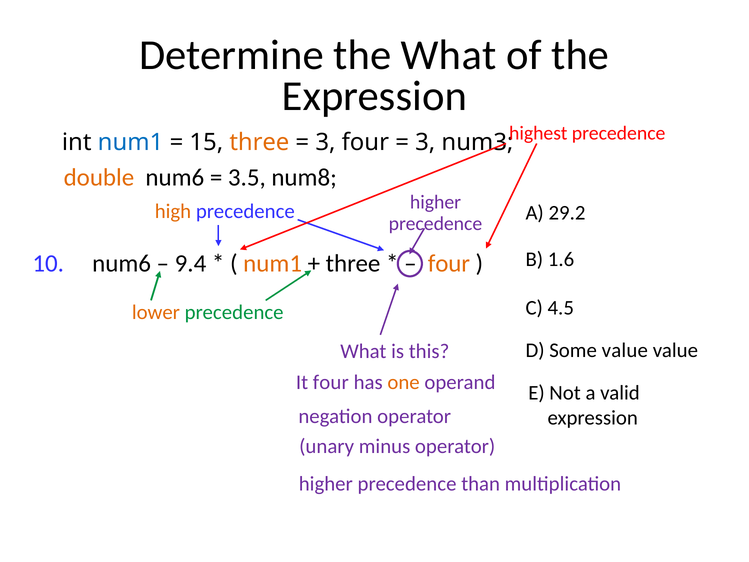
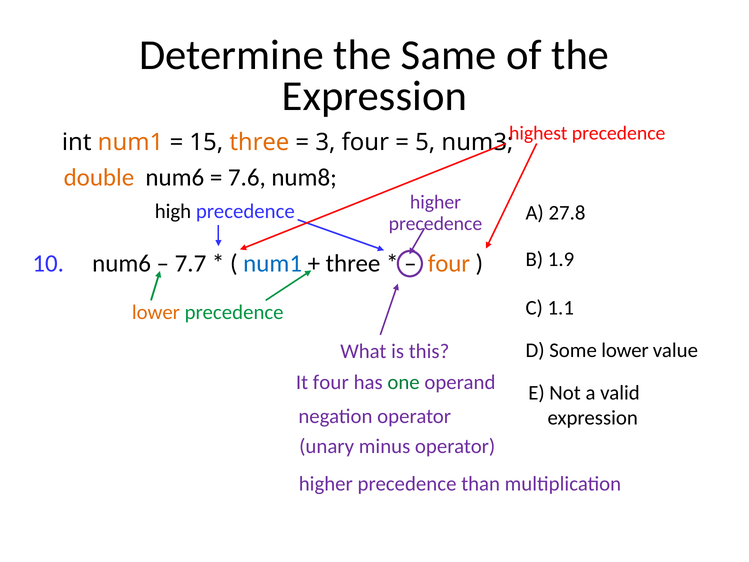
the What: What -> Same
num1 at (131, 142) colour: blue -> orange
3 at (425, 142): 3 -> 5
3.5: 3.5 -> 7.6
high colour: orange -> black
29.2: 29.2 -> 27.8
1.6: 1.6 -> 1.9
9.4: 9.4 -> 7.7
num1 at (273, 263) colour: orange -> blue
4.5: 4.5 -> 1.1
Some value: value -> lower
one colour: orange -> green
